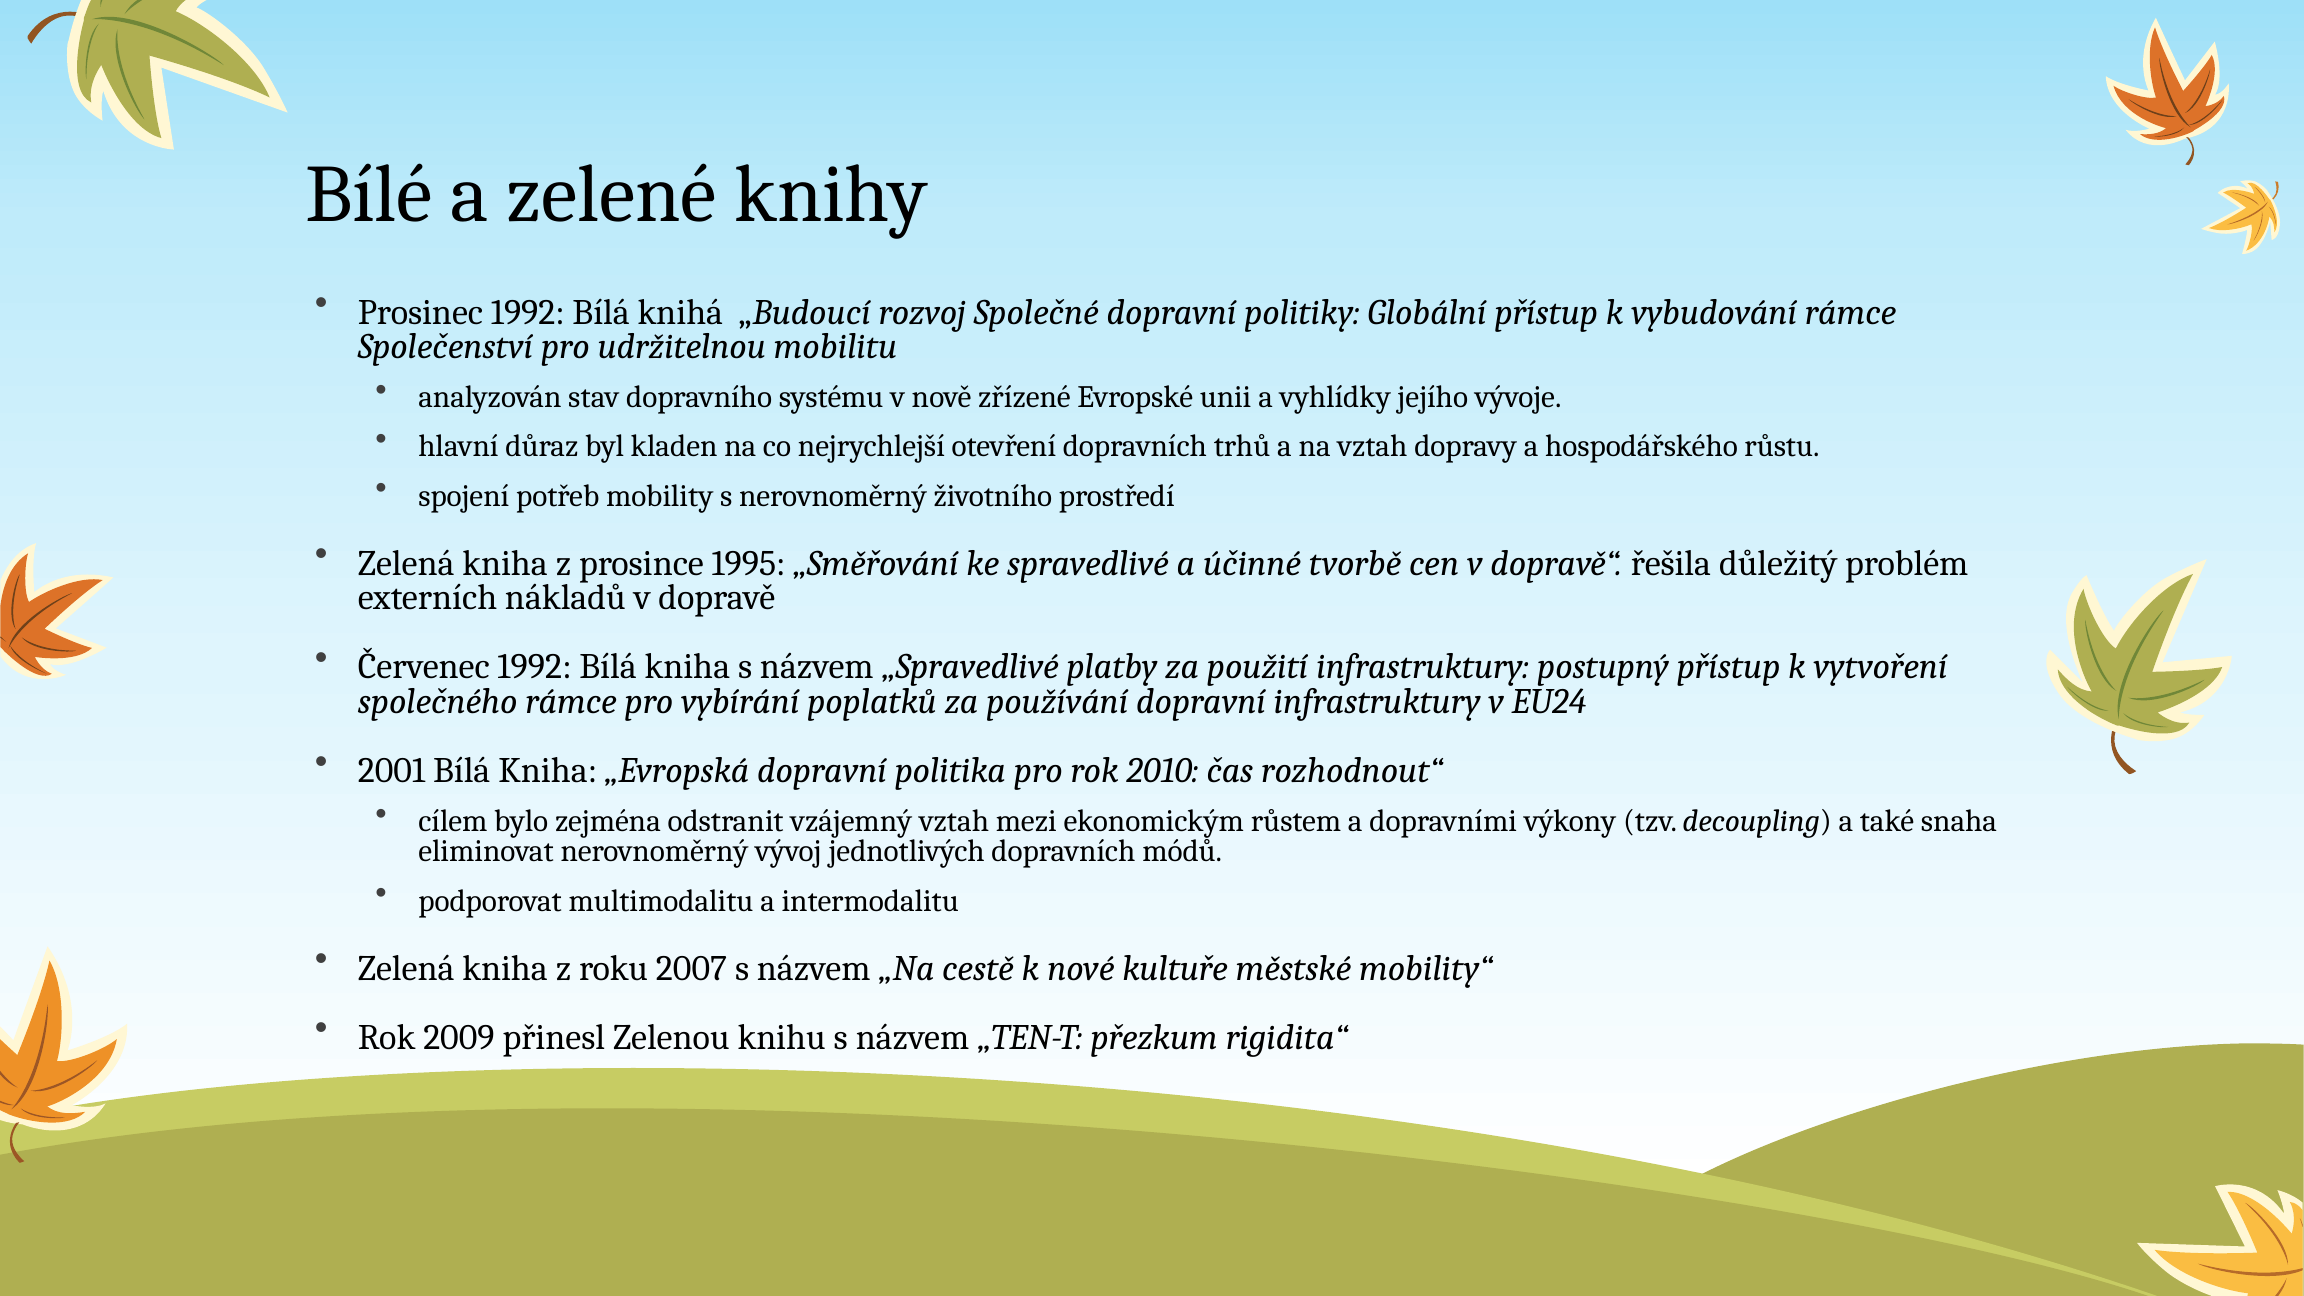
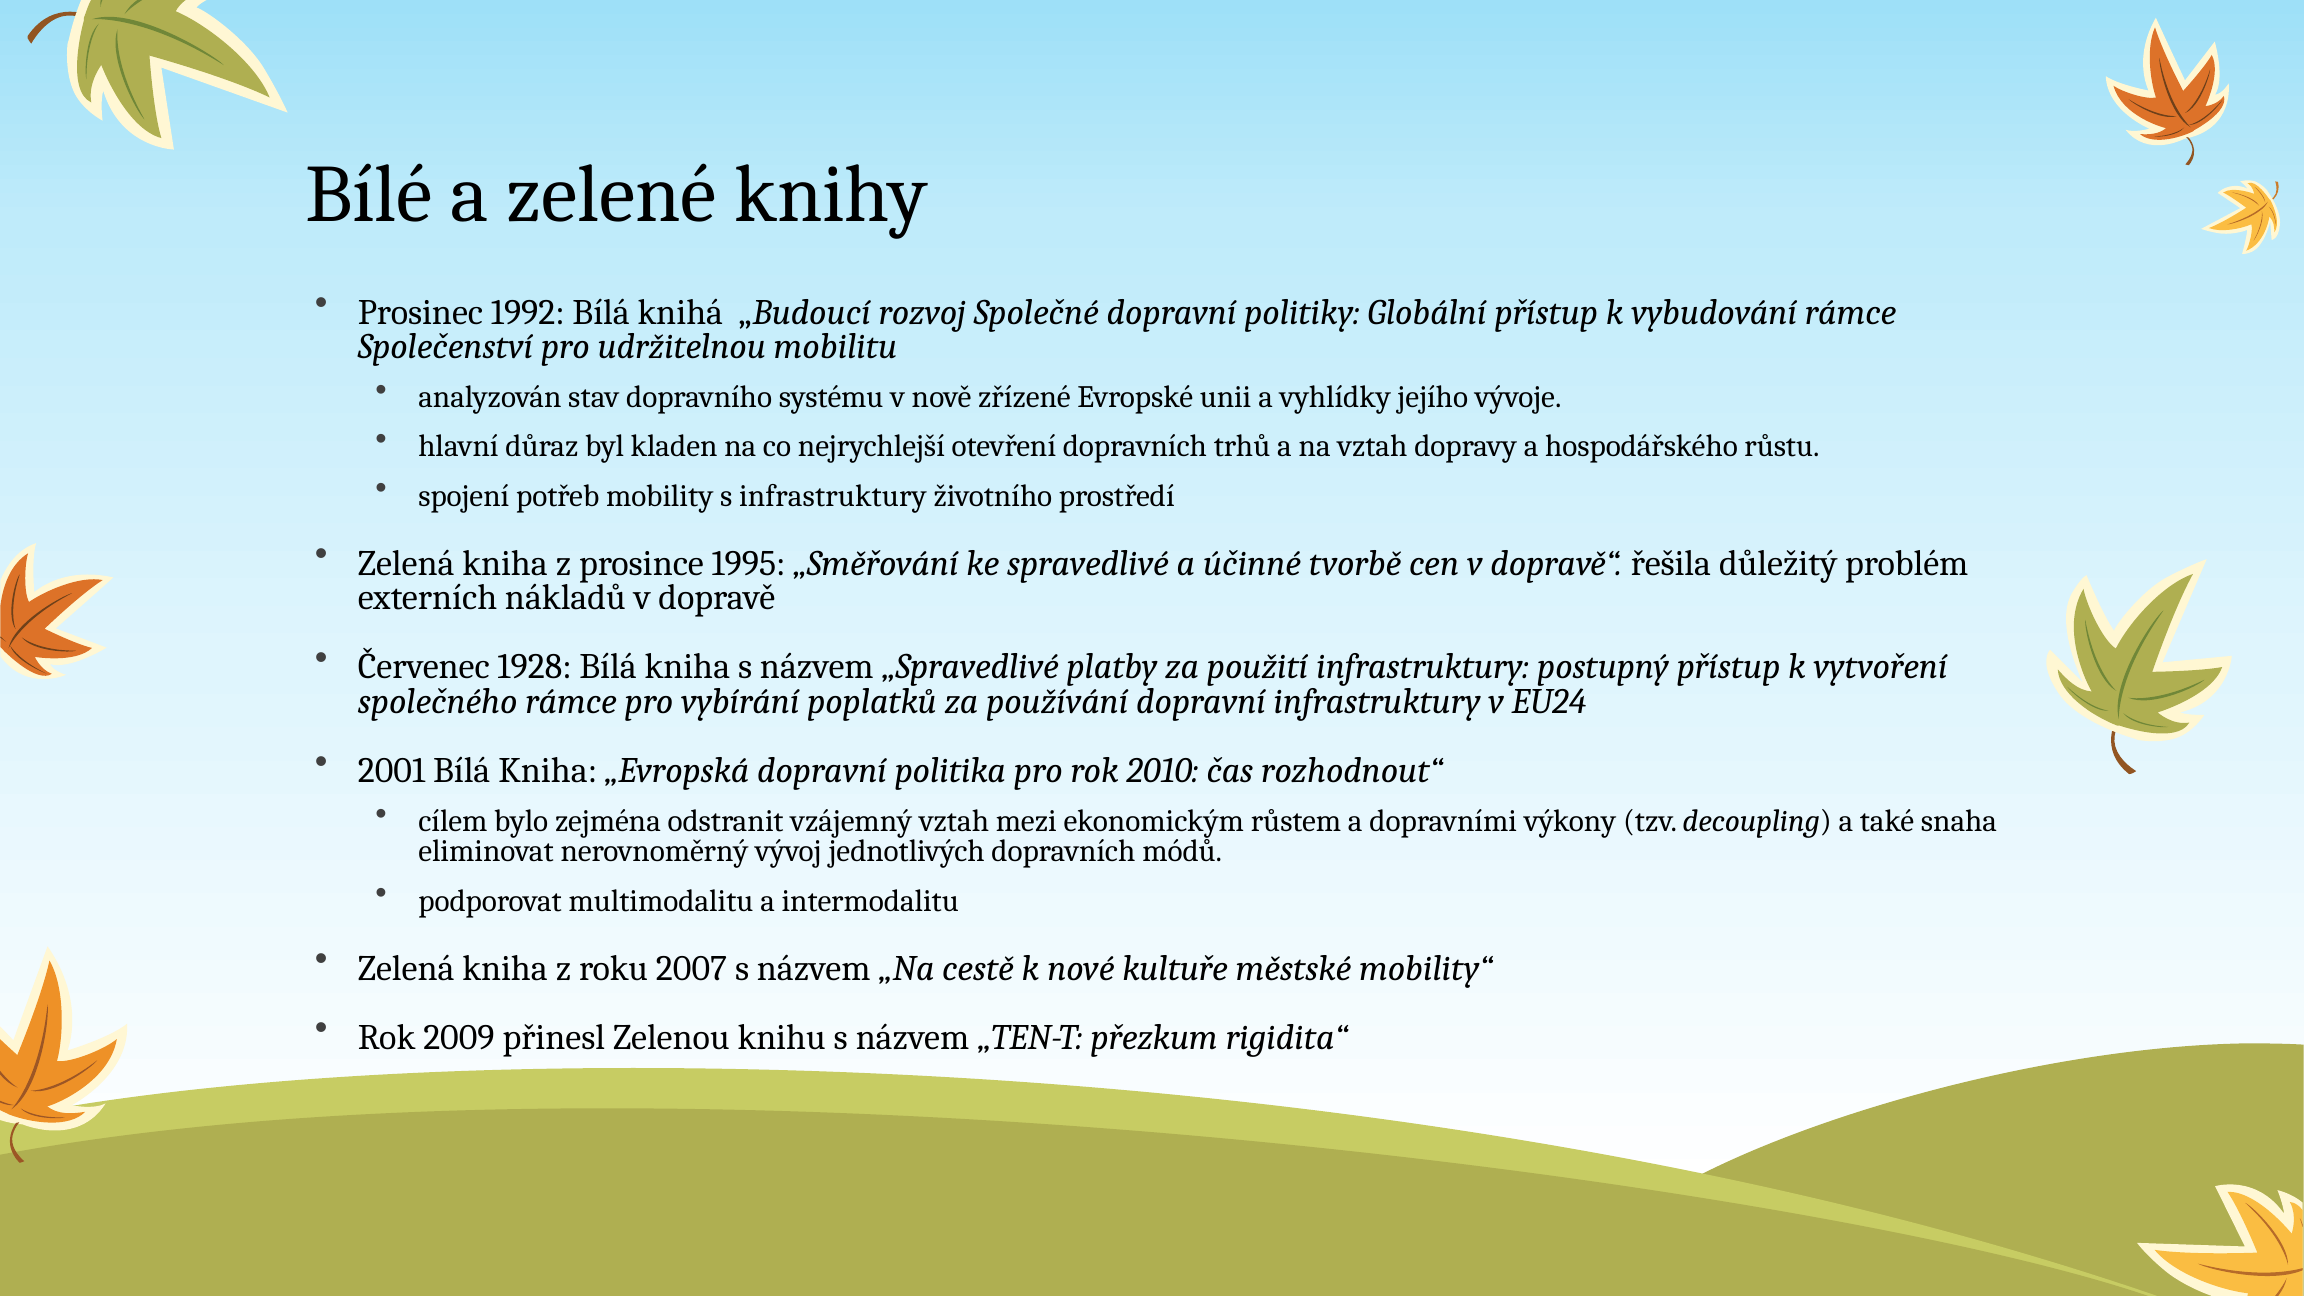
s nerovnoměrný: nerovnoměrný -> infrastruktury
Červenec 1992: 1992 -> 1928
